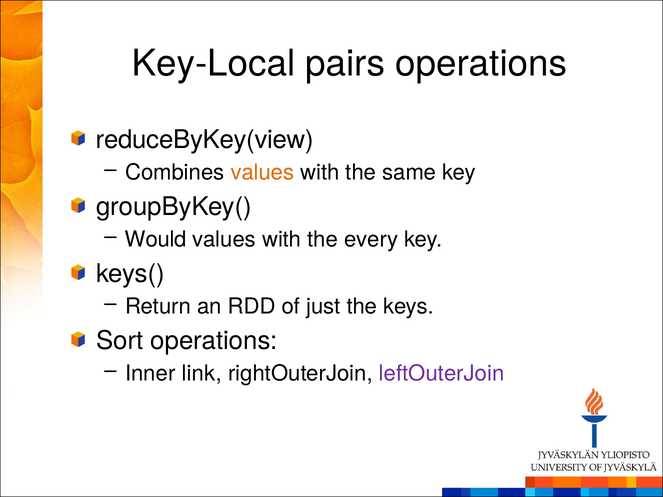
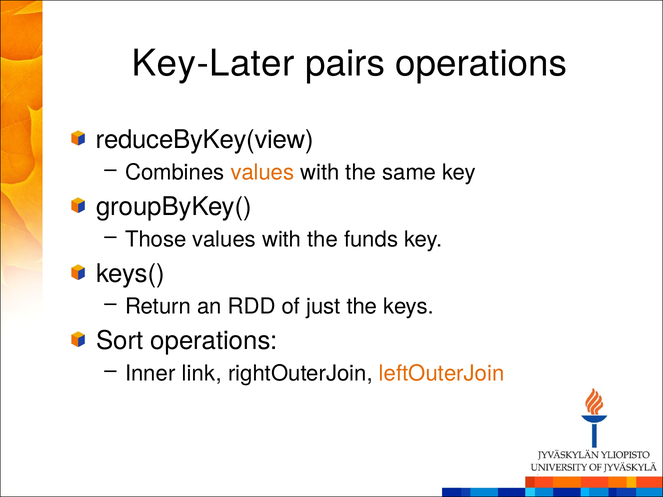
Key-Local: Key-Local -> Key-Later
Would: Would -> Those
every: every -> funds
leftOuterJoin colour: purple -> orange
